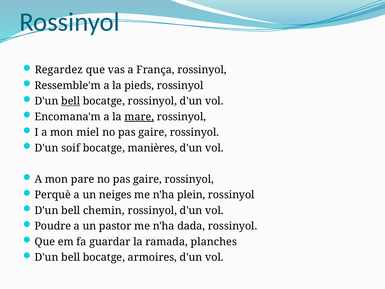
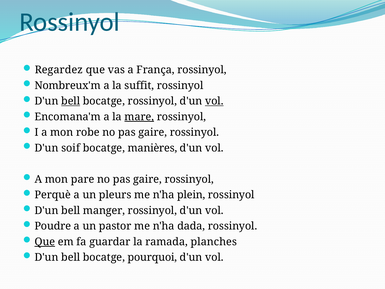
Ressemble'm: Ressemble'm -> Nombreux'm
pieds: pieds -> suffit
vol at (214, 101) underline: none -> present
miel: miel -> robe
neiges: neiges -> pleurs
chemin: chemin -> manger
Que at (45, 242) underline: none -> present
armoires: armoires -> pourquoi
